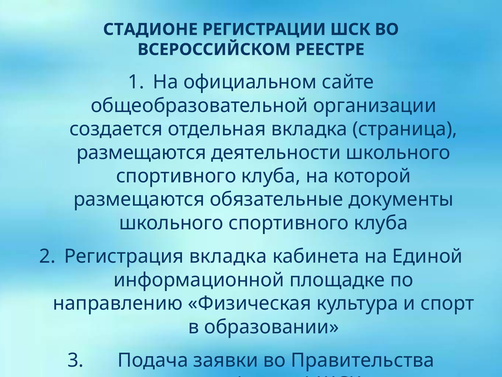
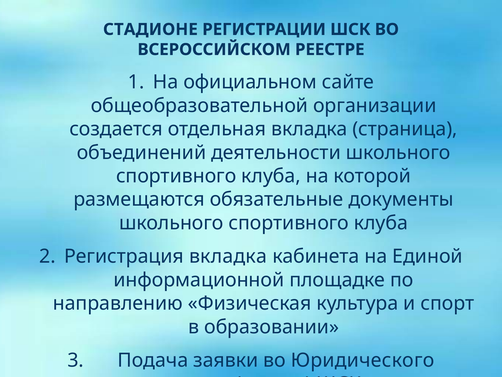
размещаются at (142, 152): размещаются -> объединений
Правительства: Правительства -> Юридического
